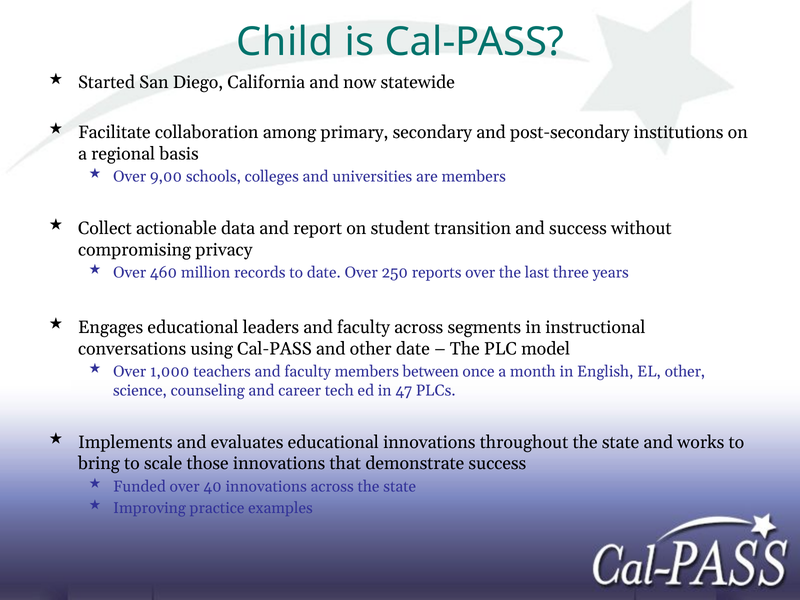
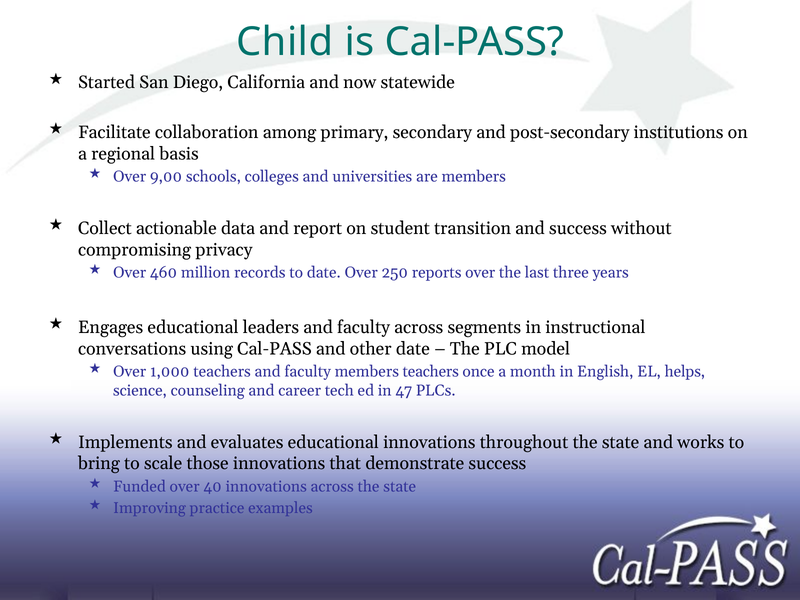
members between: between -> teachers
EL other: other -> helps
